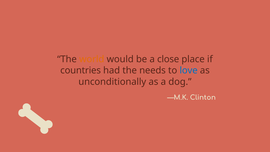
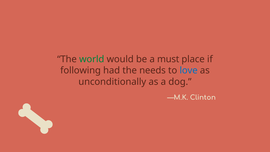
world colour: orange -> green
close: close -> must
countries: countries -> following
